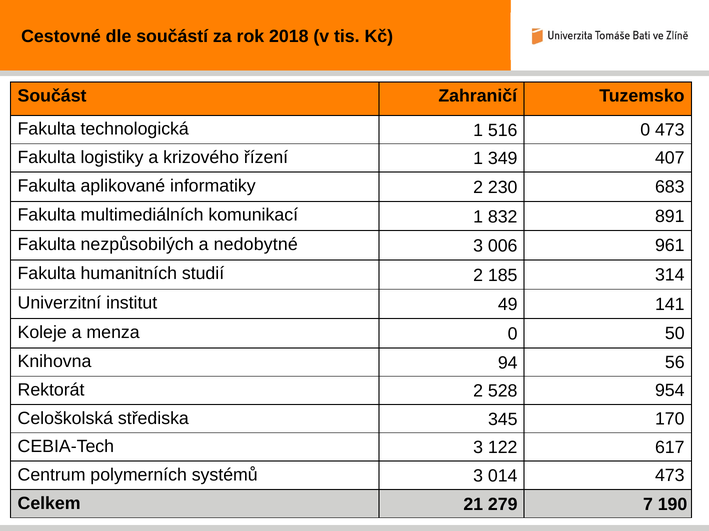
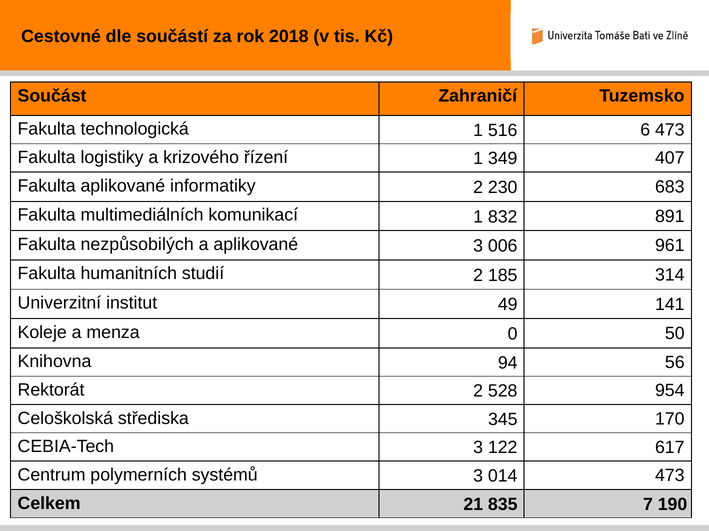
516 0: 0 -> 6
a nedobytné: nedobytné -> aplikované
279: 279 -> 835
